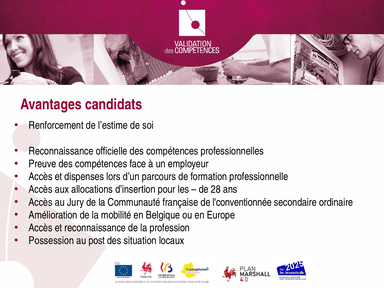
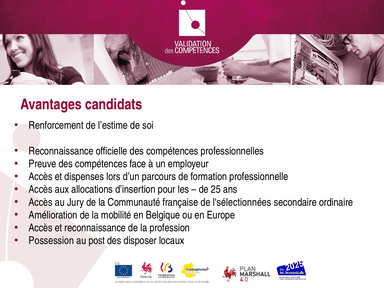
28: 28 -> 25
l'conventionnée: l'conventionnée -> l'sélectionnées
situation: situation -> disposer
